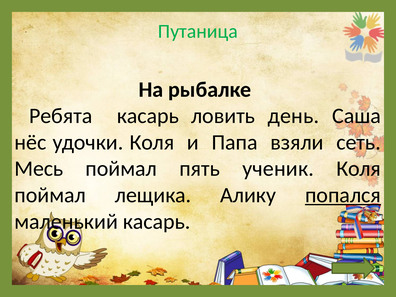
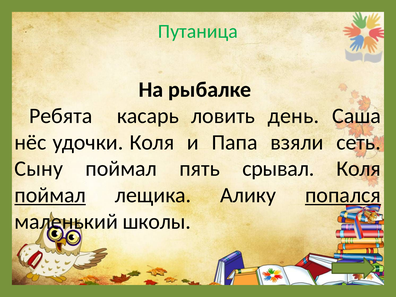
Месь: Месь -> Сыну
ученик: ученик -> срывал
поймал at (50, 195) underline: none -> present
маленький касарь: касарь -> школы
